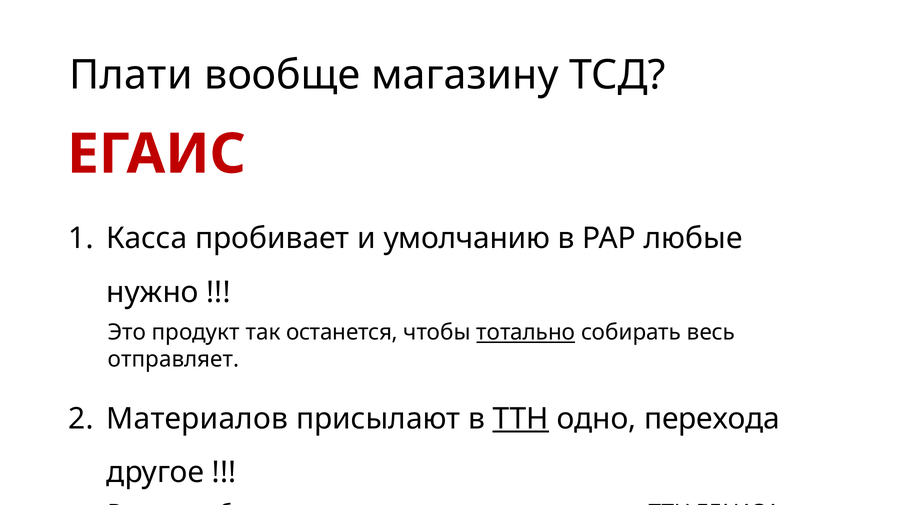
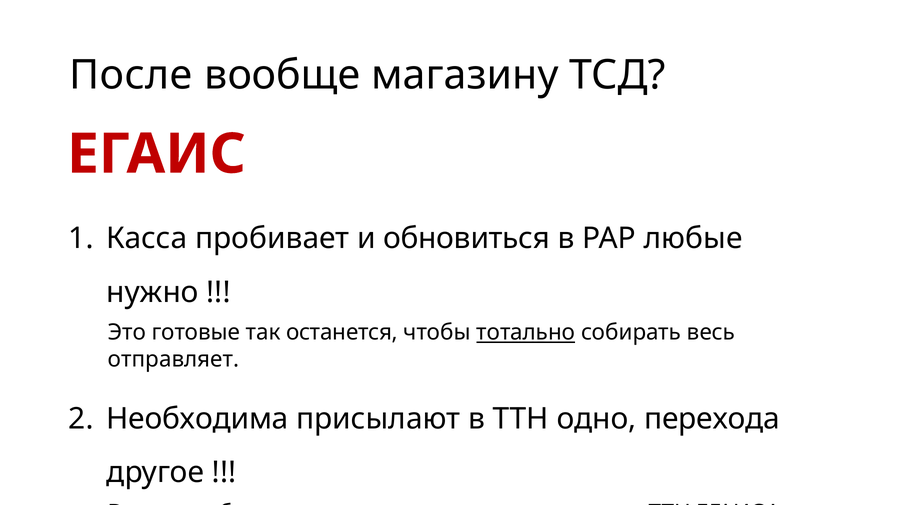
Плати: Плати -> После
умолчанию: умолчанию -> обновиться
продукт: продукт -> готовые
Материалов: Материалов -> Необходима
ТТН at (521, 419) underline: present -> none
